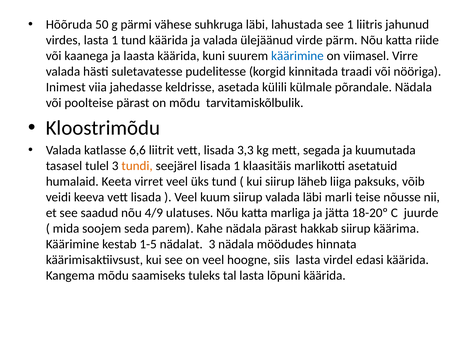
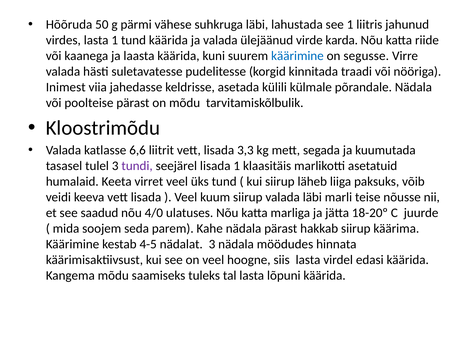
pärm: pärm -> karda
viimasel: viimasel -> segusse
tundi colour: orange -> purple
4/9: 4/9 -> 4/0
1-5: 1-5 -> 4-5
